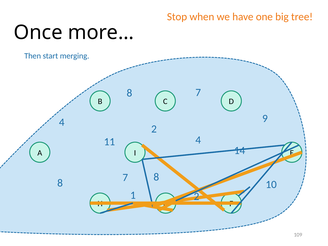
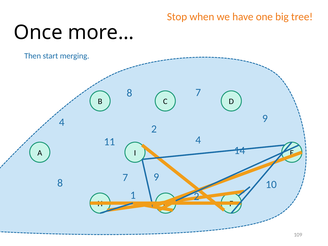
8 at (156, 177): 8 -> 9
